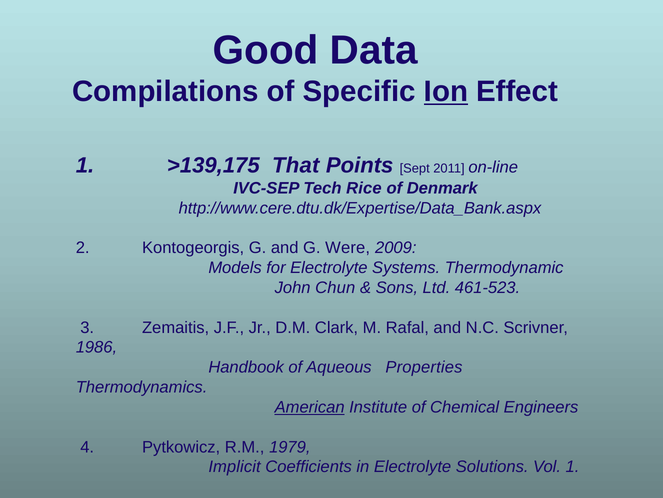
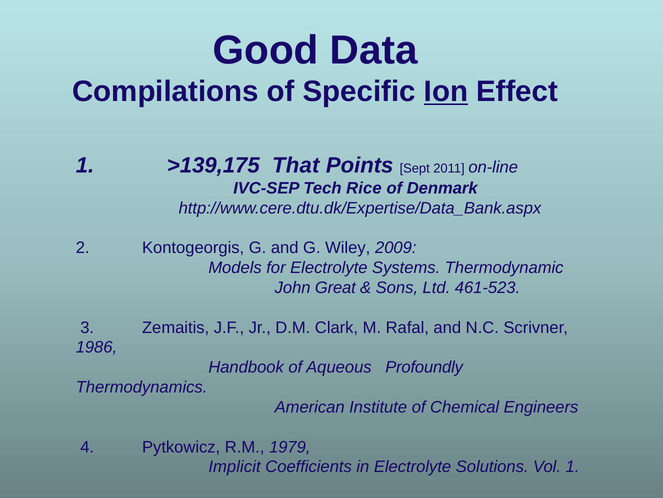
Were: Were -> Wiley
Chun: Chun -> Great
Properties: Properties -> Profoundly
American underline: present -> none
